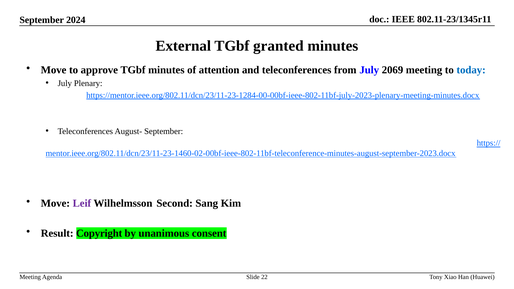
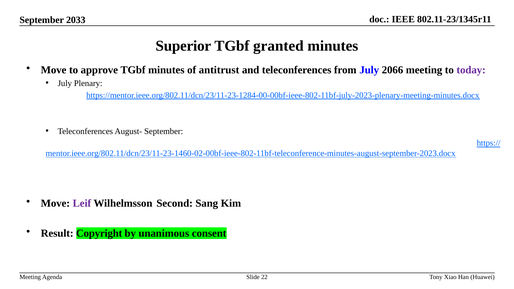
2024: 2024 -> 2033
External: External -> Superior
attention: attention -> antitrust
2069: 2069 -> 2066
today colour: blue -> purple
